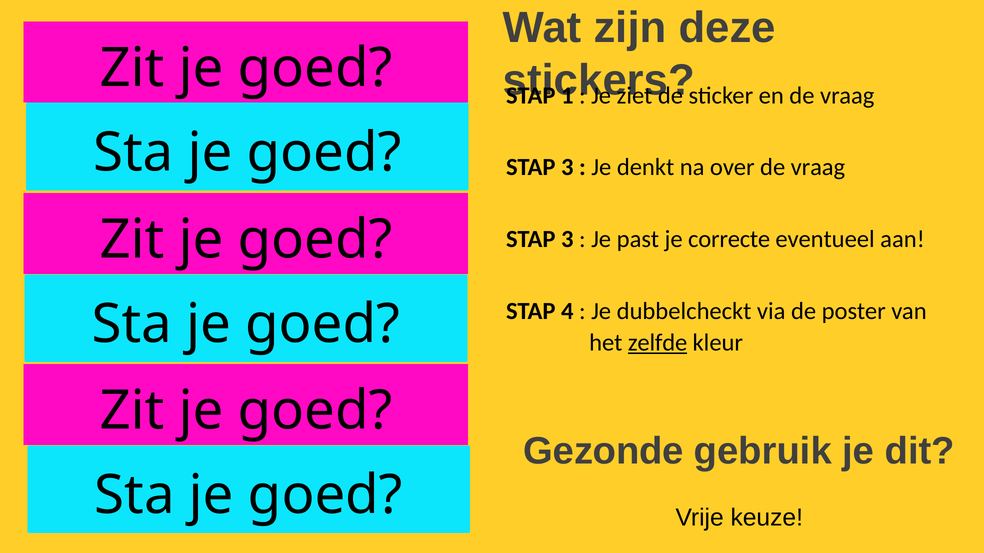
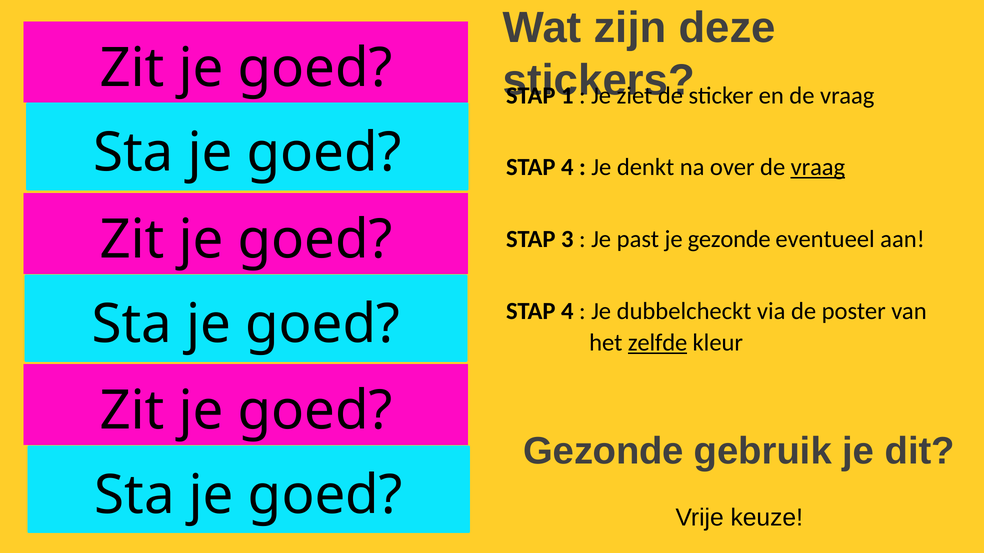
3 at (567, 168): 3 -> 4
vraag at (818, 168) underline: none -> present
je correcte: correcte -> gezonde
